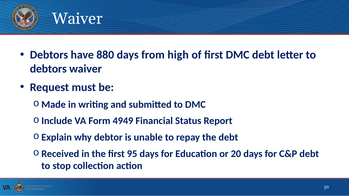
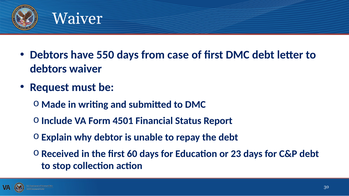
880: 880 -> 550
high: high -> case
4949: 4949 -> 4501
95: 95 -> 60
20: 20 -> 23
